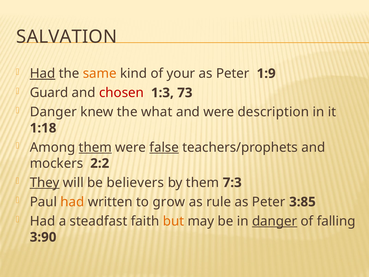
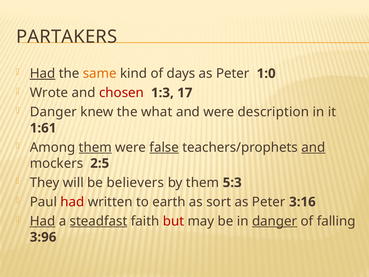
SALVATION: SALVATION -> PARTAKERS
your: your -> days
1:9: 1:9 -> 1:0
Guard: Guard -> Wrote
73: 73 -> 17
1:18: 1:18 -> 1:61
and at (313, 147) underline: none -> present
2:2: 2:2 -> 2:5
They underline: present -> none
7:3: 7:3 -> 5:3
had at (72, 202) colour: orange -> red
grow: grow -> earth
rule: rule -> sort
3:85: 3:85 -> 3:16
Had at (43, 221) underline: none -> present
steadfast underline: none -> present
but colour: orange -> red
3:90: 3:90 -> 3:96
